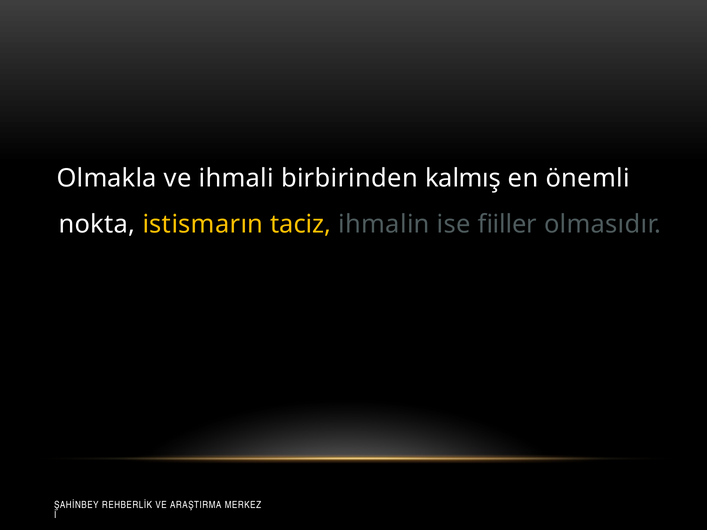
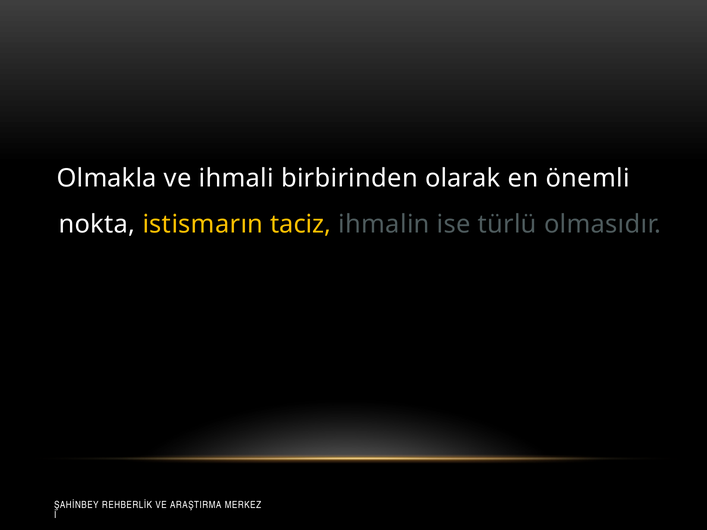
kalmış: kalmış -> olarak
fiiller: fiiller -> türlü
